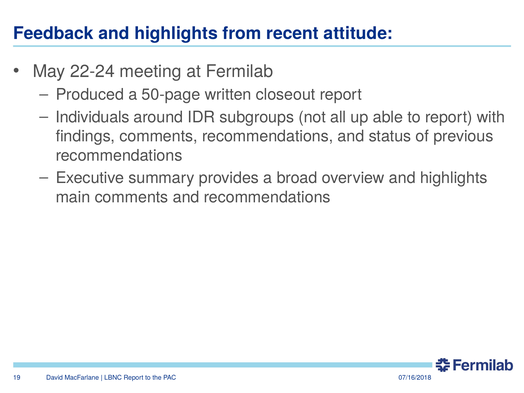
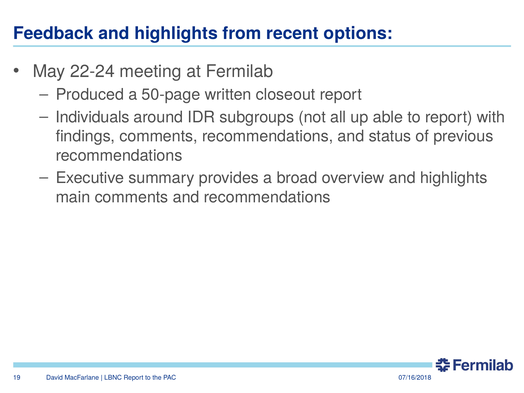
attitude: attitude -> options
